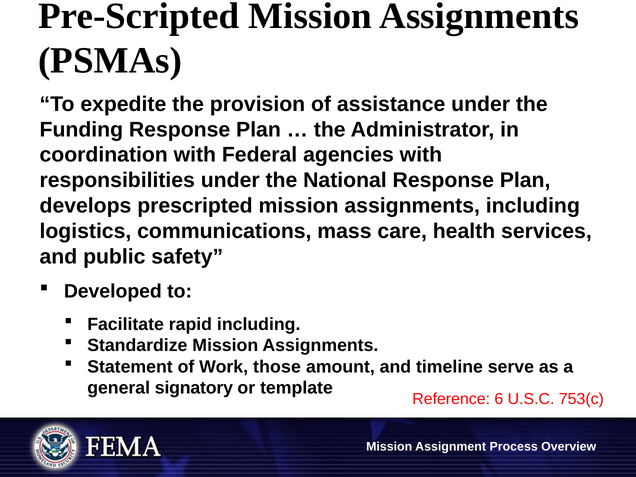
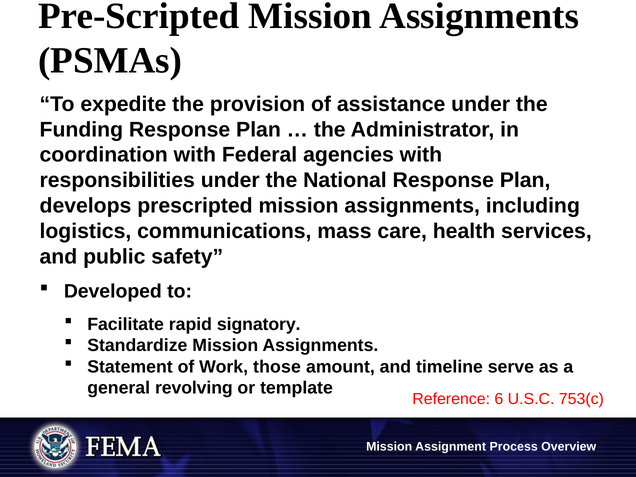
rapid including: including -> signatory
signatory: signatory -> revolving
